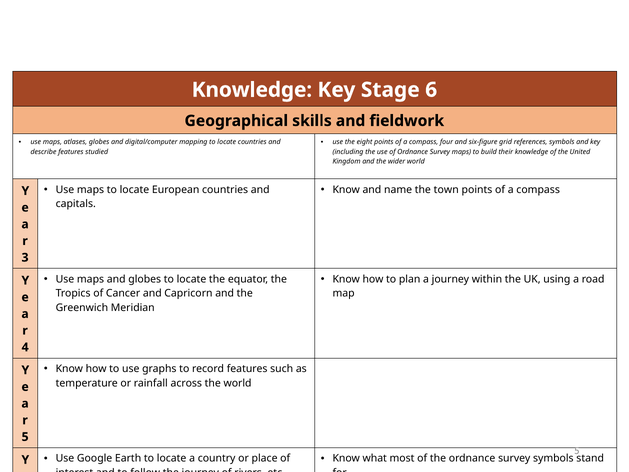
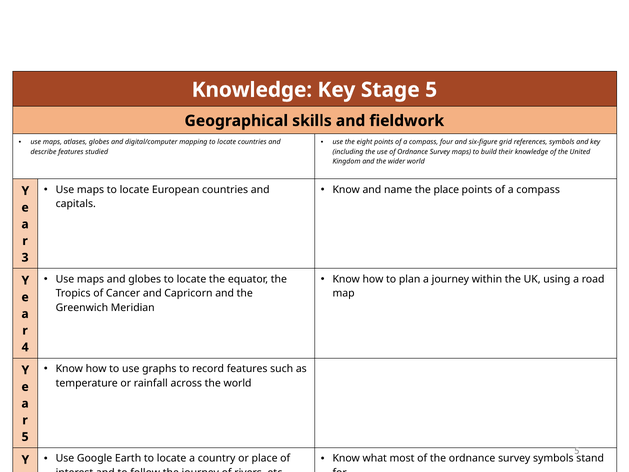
Stage 6: 6 -> 5
the town: town -> place
